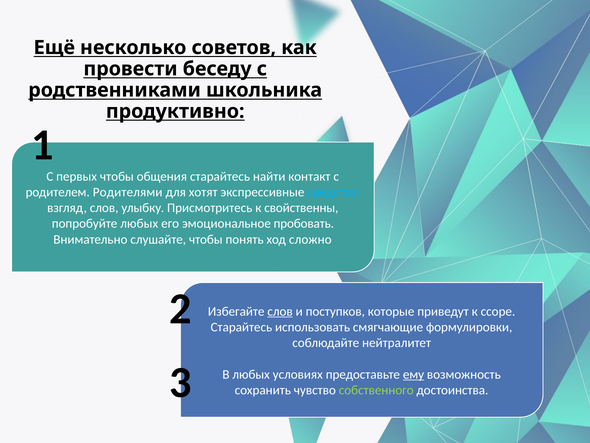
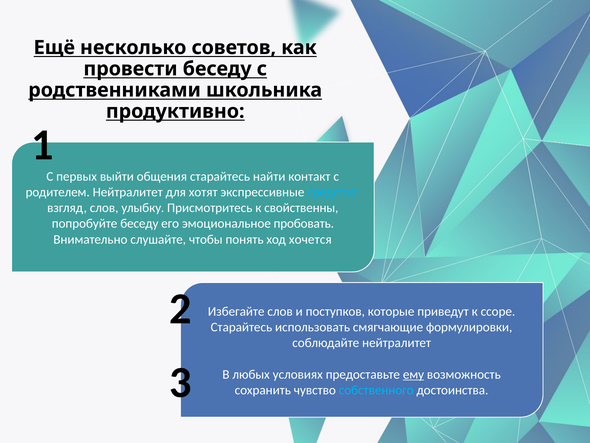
первых чтобы: чтобы -> выйти
родителем Родителями: Родителями -> Нейтралитет
попробуйте любых: любых -> беседу
сложно: сложно -> хочется
слов at (280, 311) underline: present -> none
собственного colour: light green -> light blue
